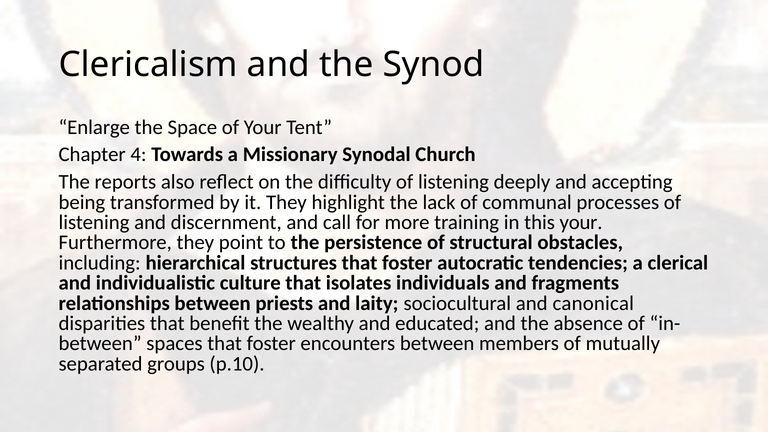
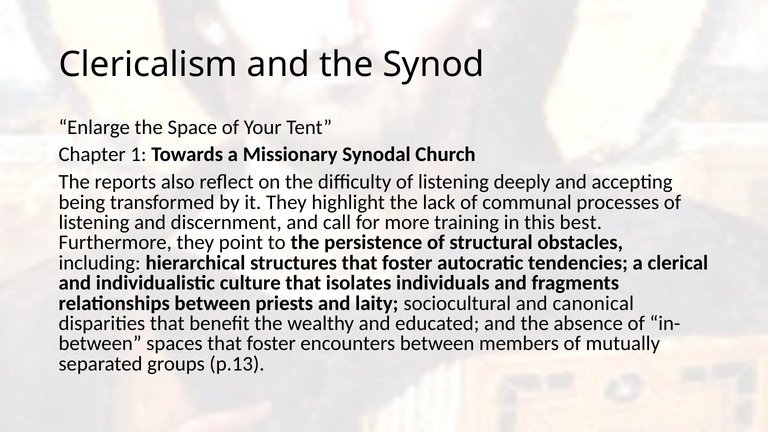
4: 4 -> 1
this your: your -> best
p.10: p.10 -> p.13
